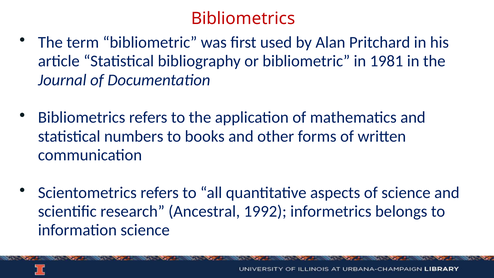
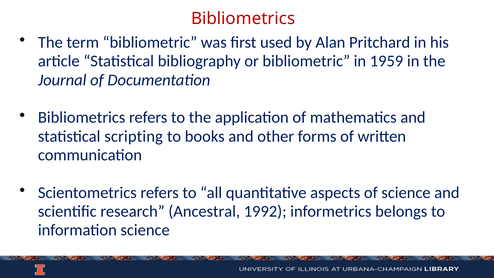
1981: 1981 -> 1959
numbers: numbers -> scripting
